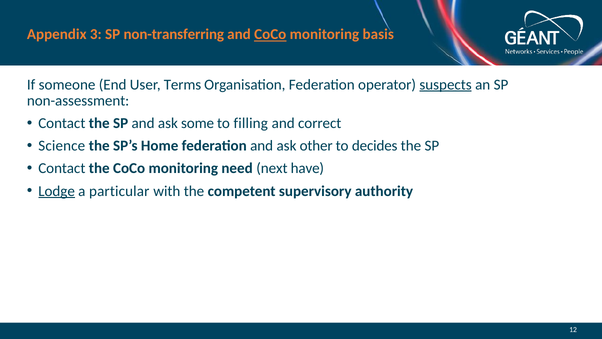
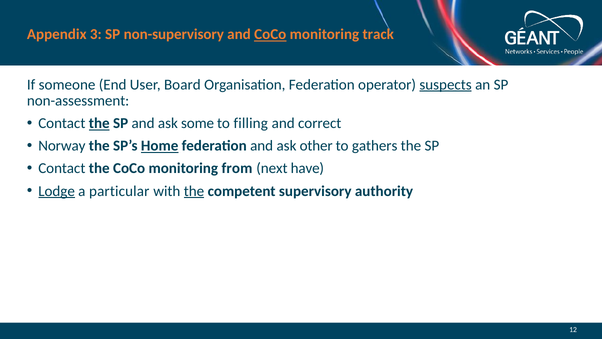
non-transferring: non-transferring -> non-supervisory
basis: basis -> track
Terms: Terms -> Board
the at (99, 123) underline: none -> present
Science: Science -> Norway
Home underline: none -> present
decides: decides -> gathers
need: need -> from
the at (194, 191) underline: none -> present
